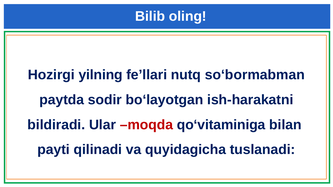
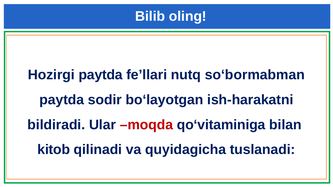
Hozirgi yilning: yilning -> paytda
payti: payti -> kitob
